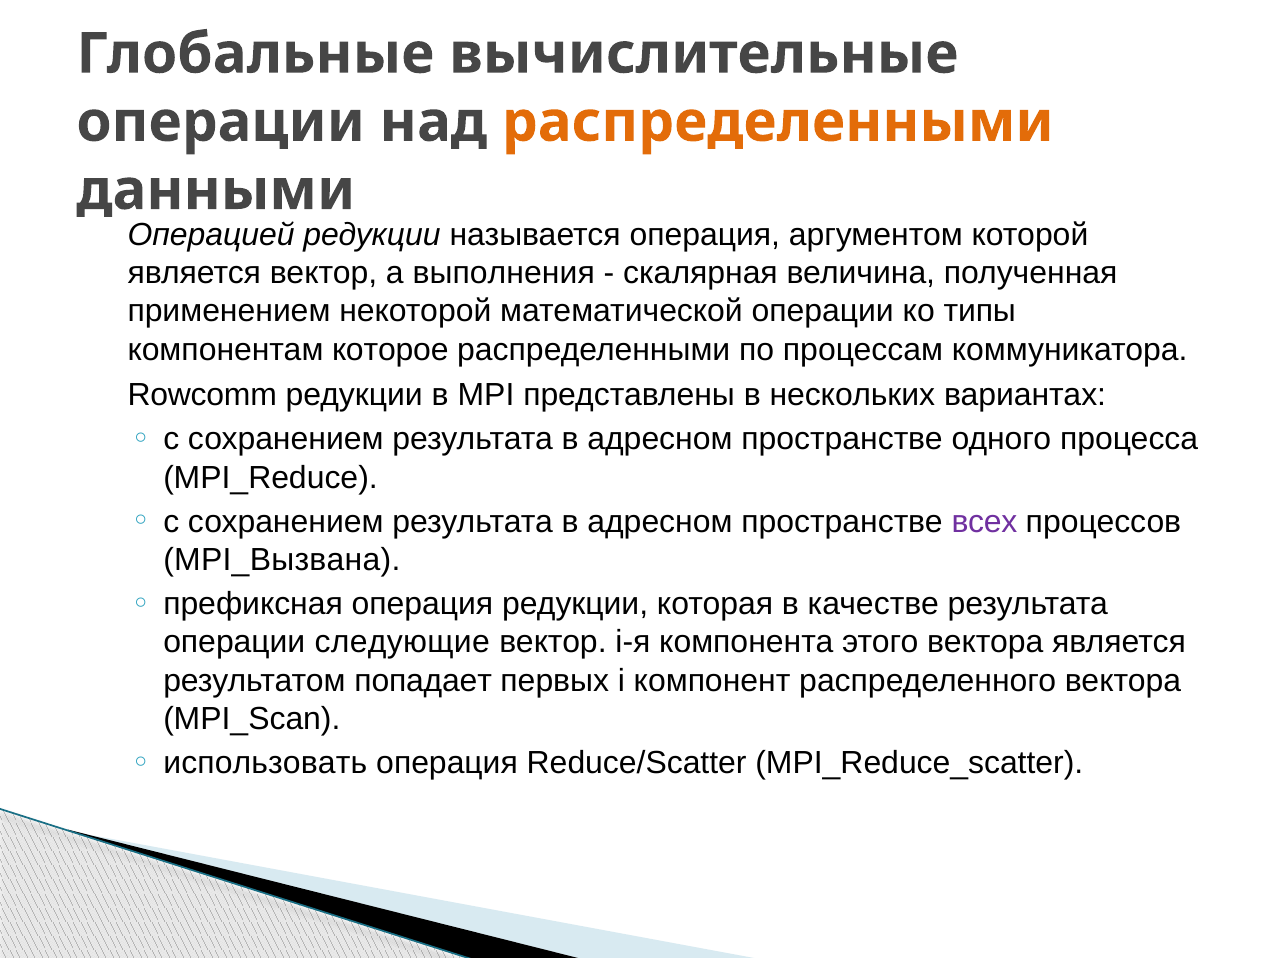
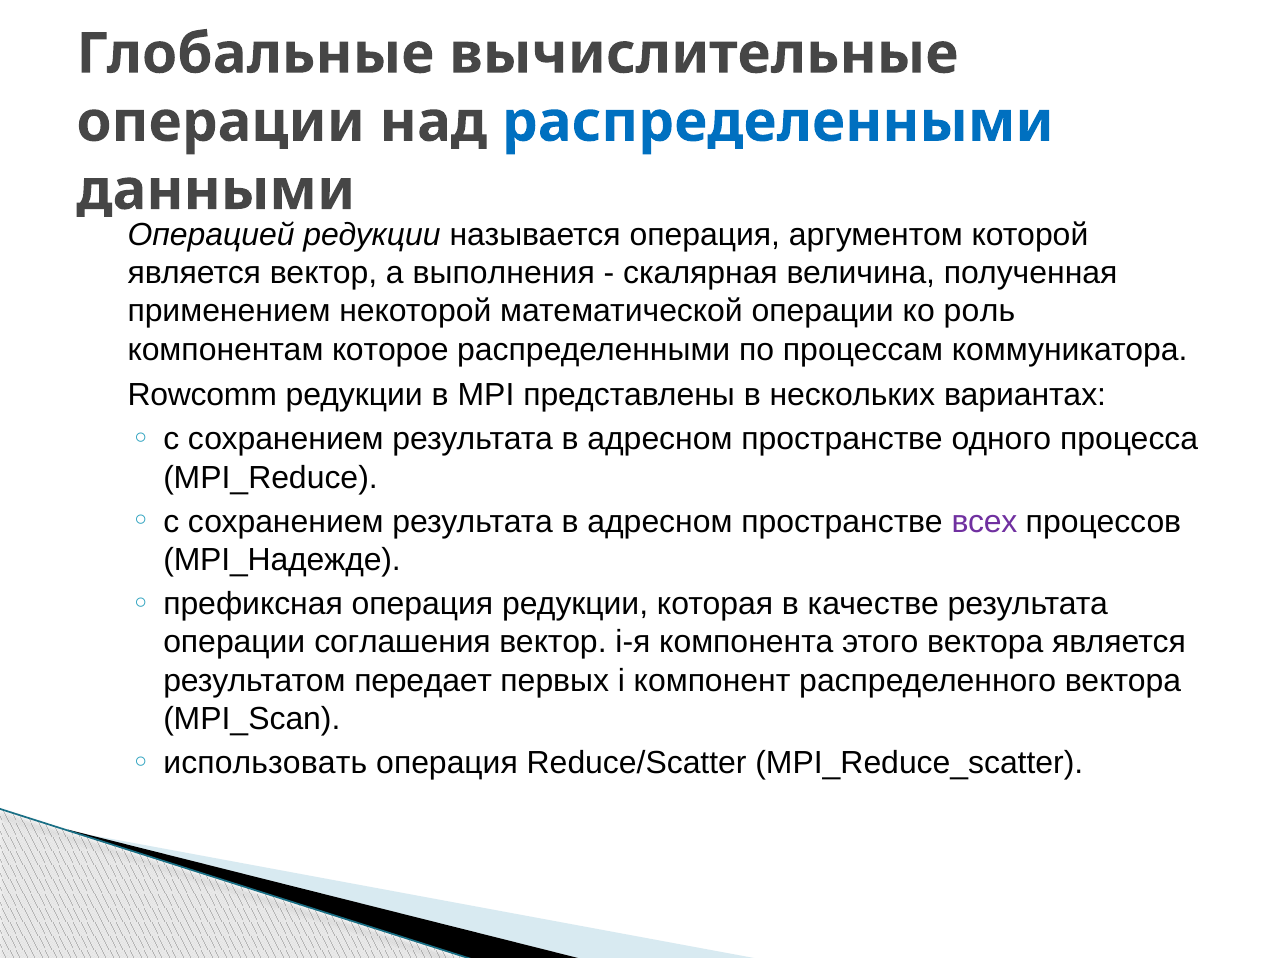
распределенными at (778, 122) colour: orange -> blue
типы: типы -> роль
MPI_Вызвана: MPI_Вызвана -> MPI_Надежде
следующие: следующие -> соглашения
попадает: попадает -> передает
